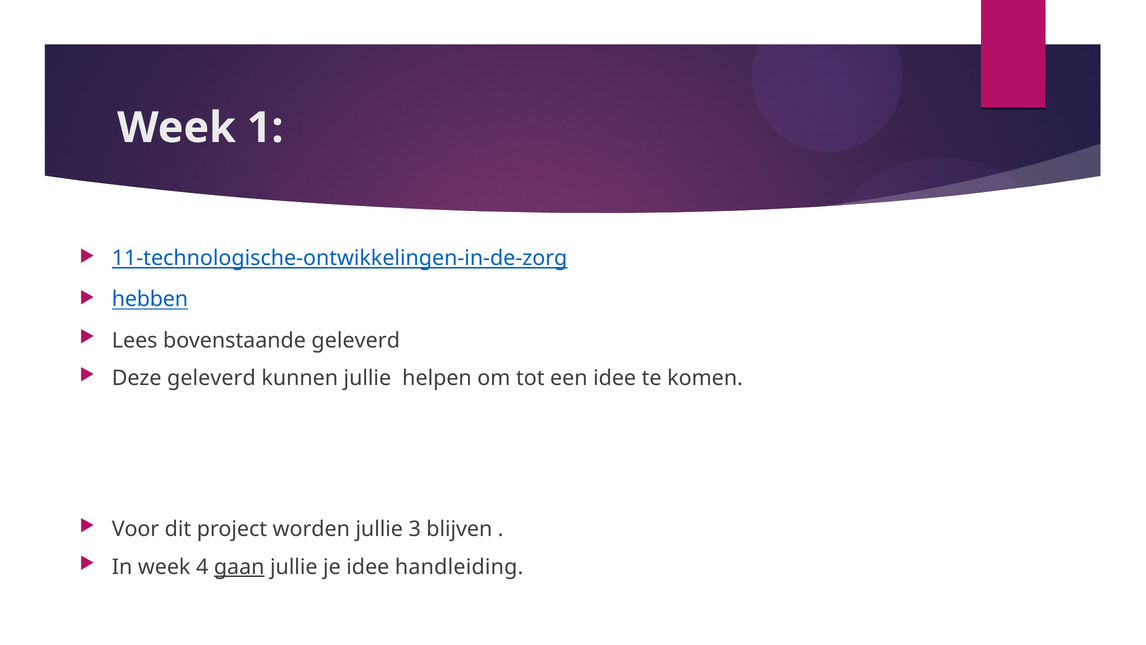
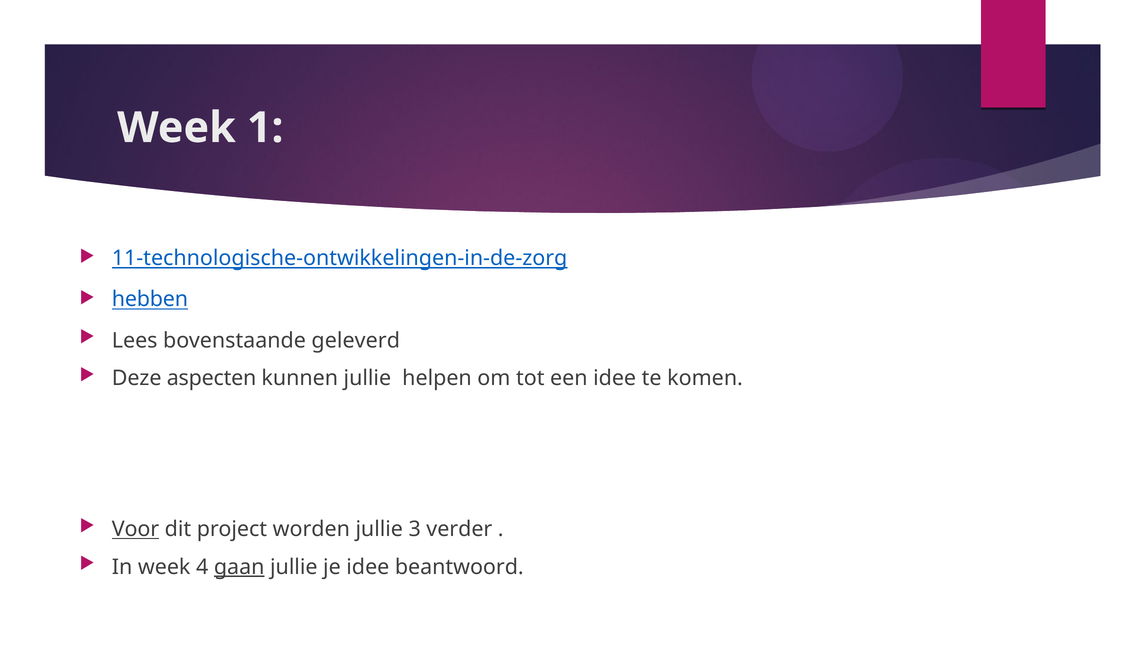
Deze geleverd: geleverd -> aspecten
Voor underline: none -> present
blijven: blijven -> verder
handleiding: handleiding -> beantwoord
